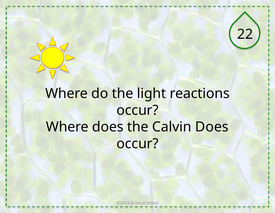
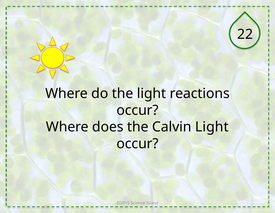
Calvin Does: Does -> Light
